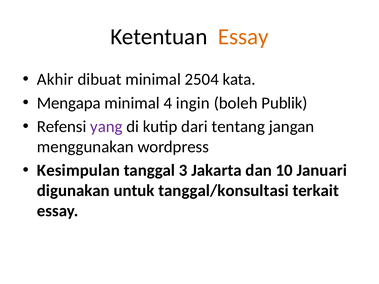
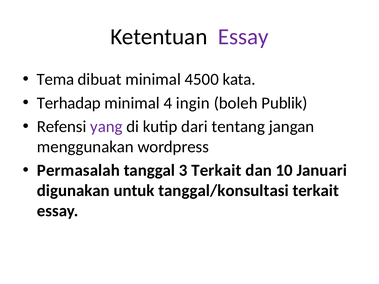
Essay at (243, 37) colour: orange -> purple
Akhir: Akhir -> Tema
2504: 2504 -> 4500
Mengapa: Mengapa -> Terhadap
Kesimpulan: Kesimpulan -> Permasalah
3 Jakarta: Jakarta -> Terkait
